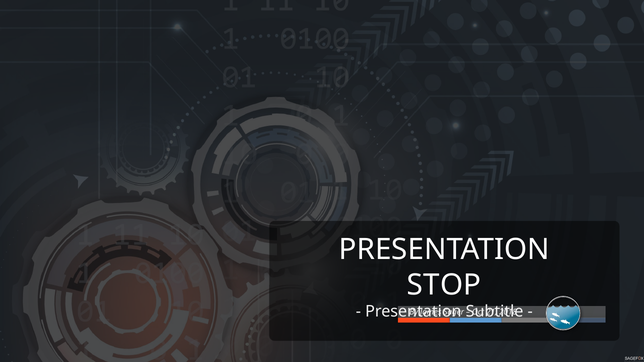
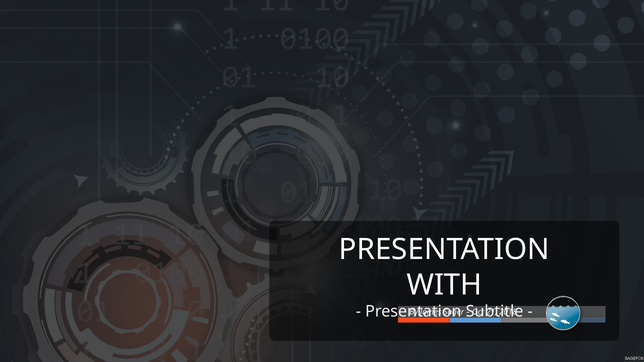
STOP: STOP -> WITH
